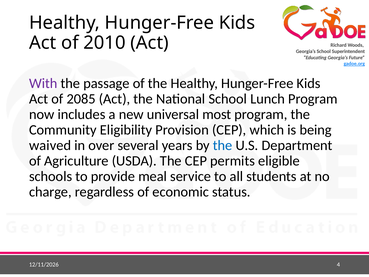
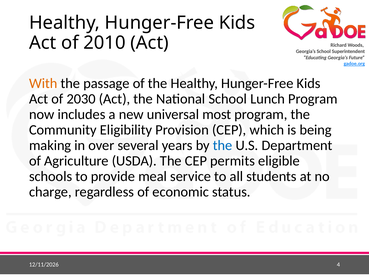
With colour: purple -> orange
2085: 2085 -> 2030
waived: waived -> making
